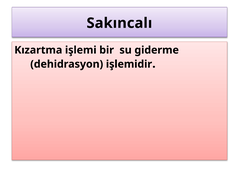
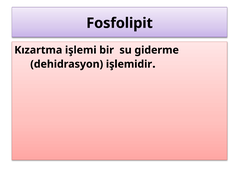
Sakıncalı: Sakıncalı -> Fosfolipit
